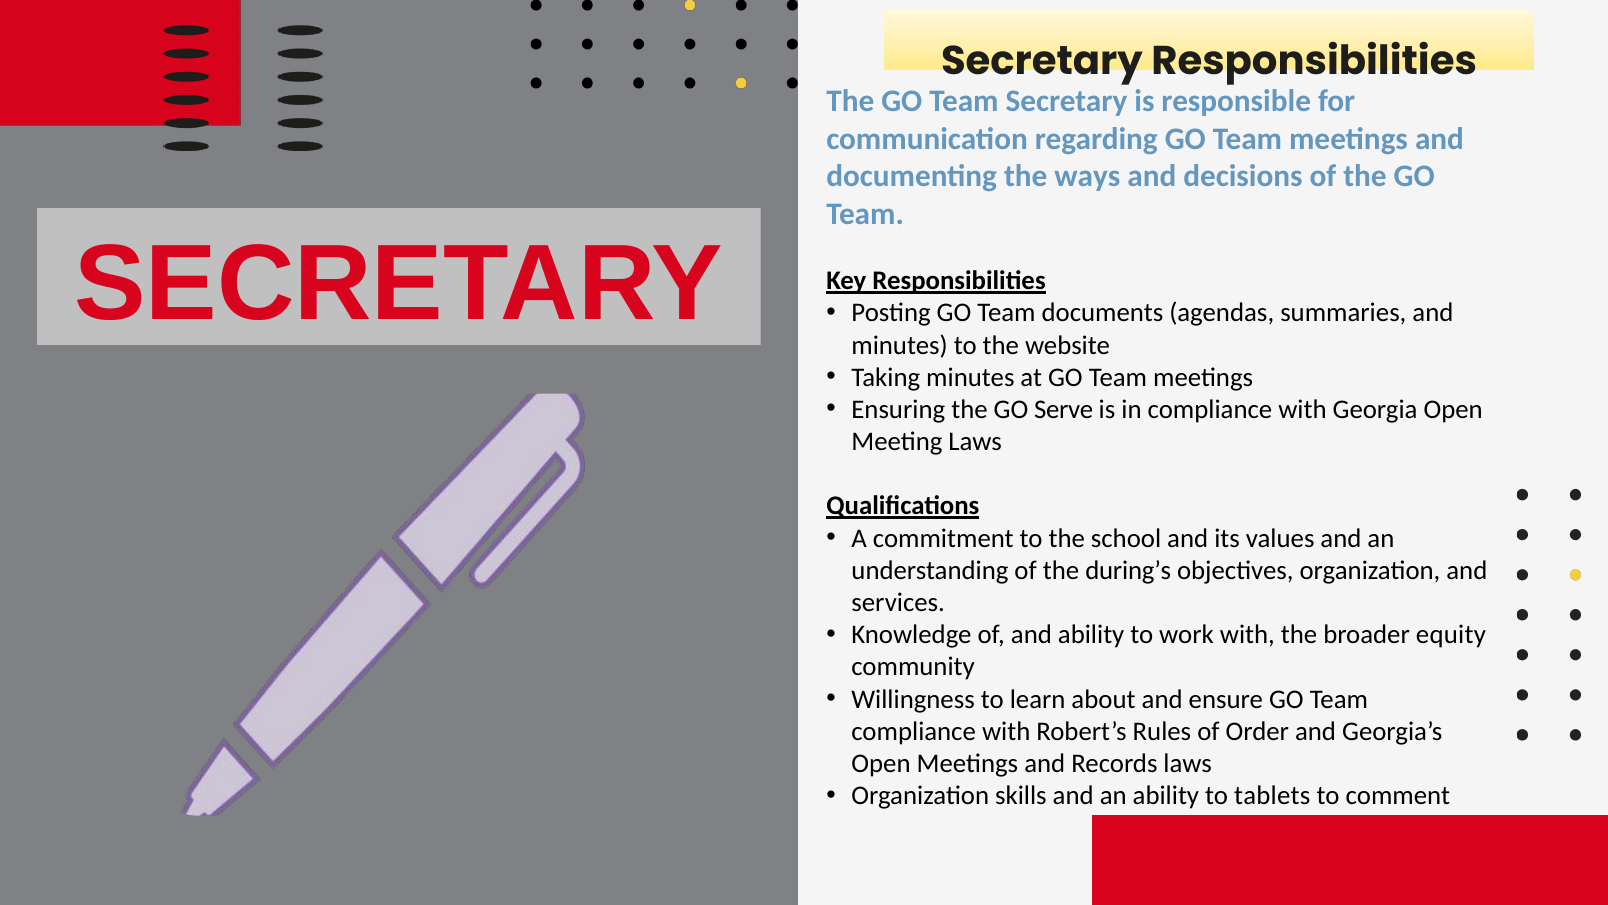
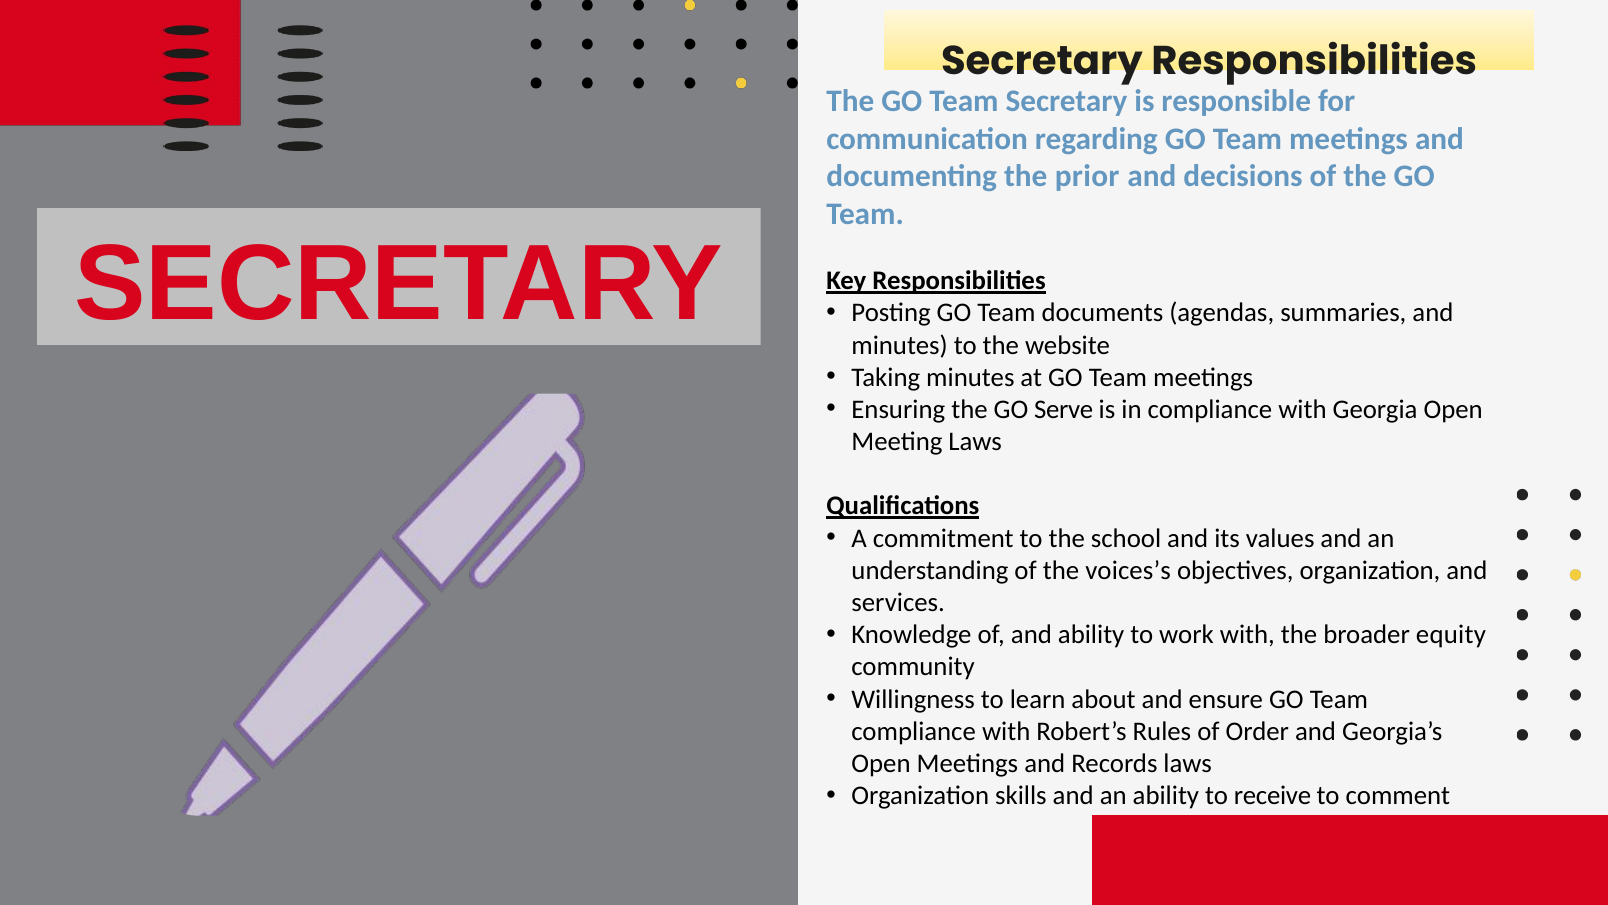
ways: ways -> prior
during’s: during’s -> voices’s
tablets: tablets -> receive
